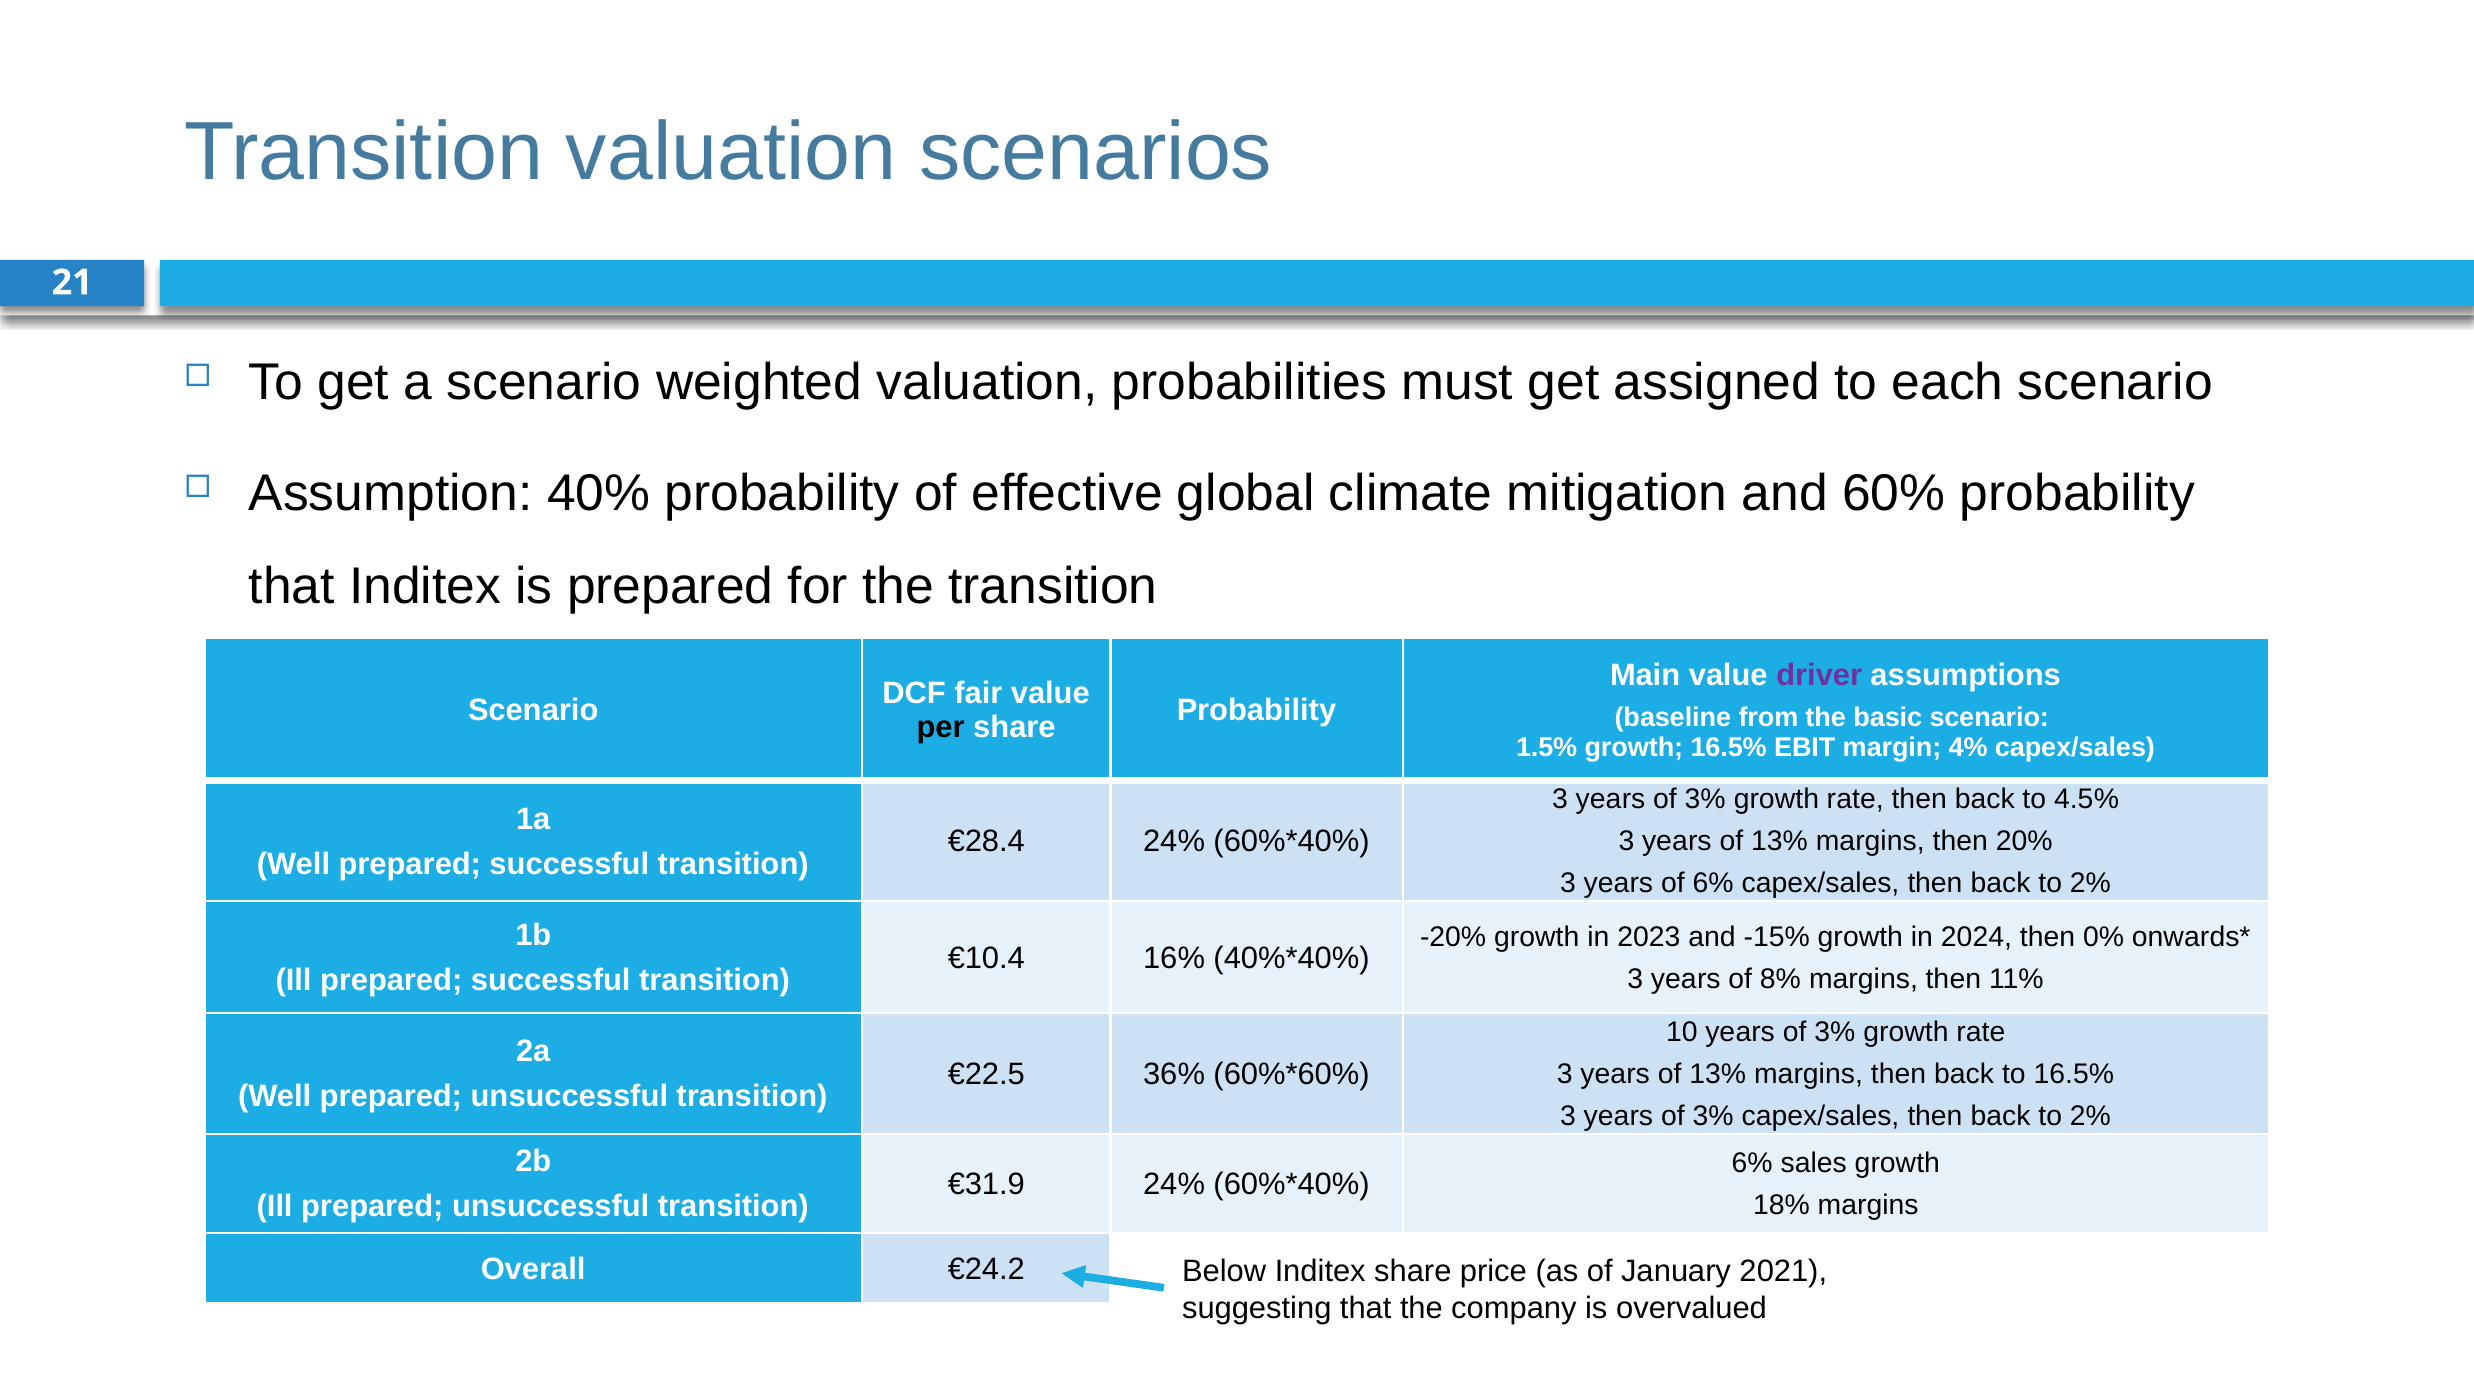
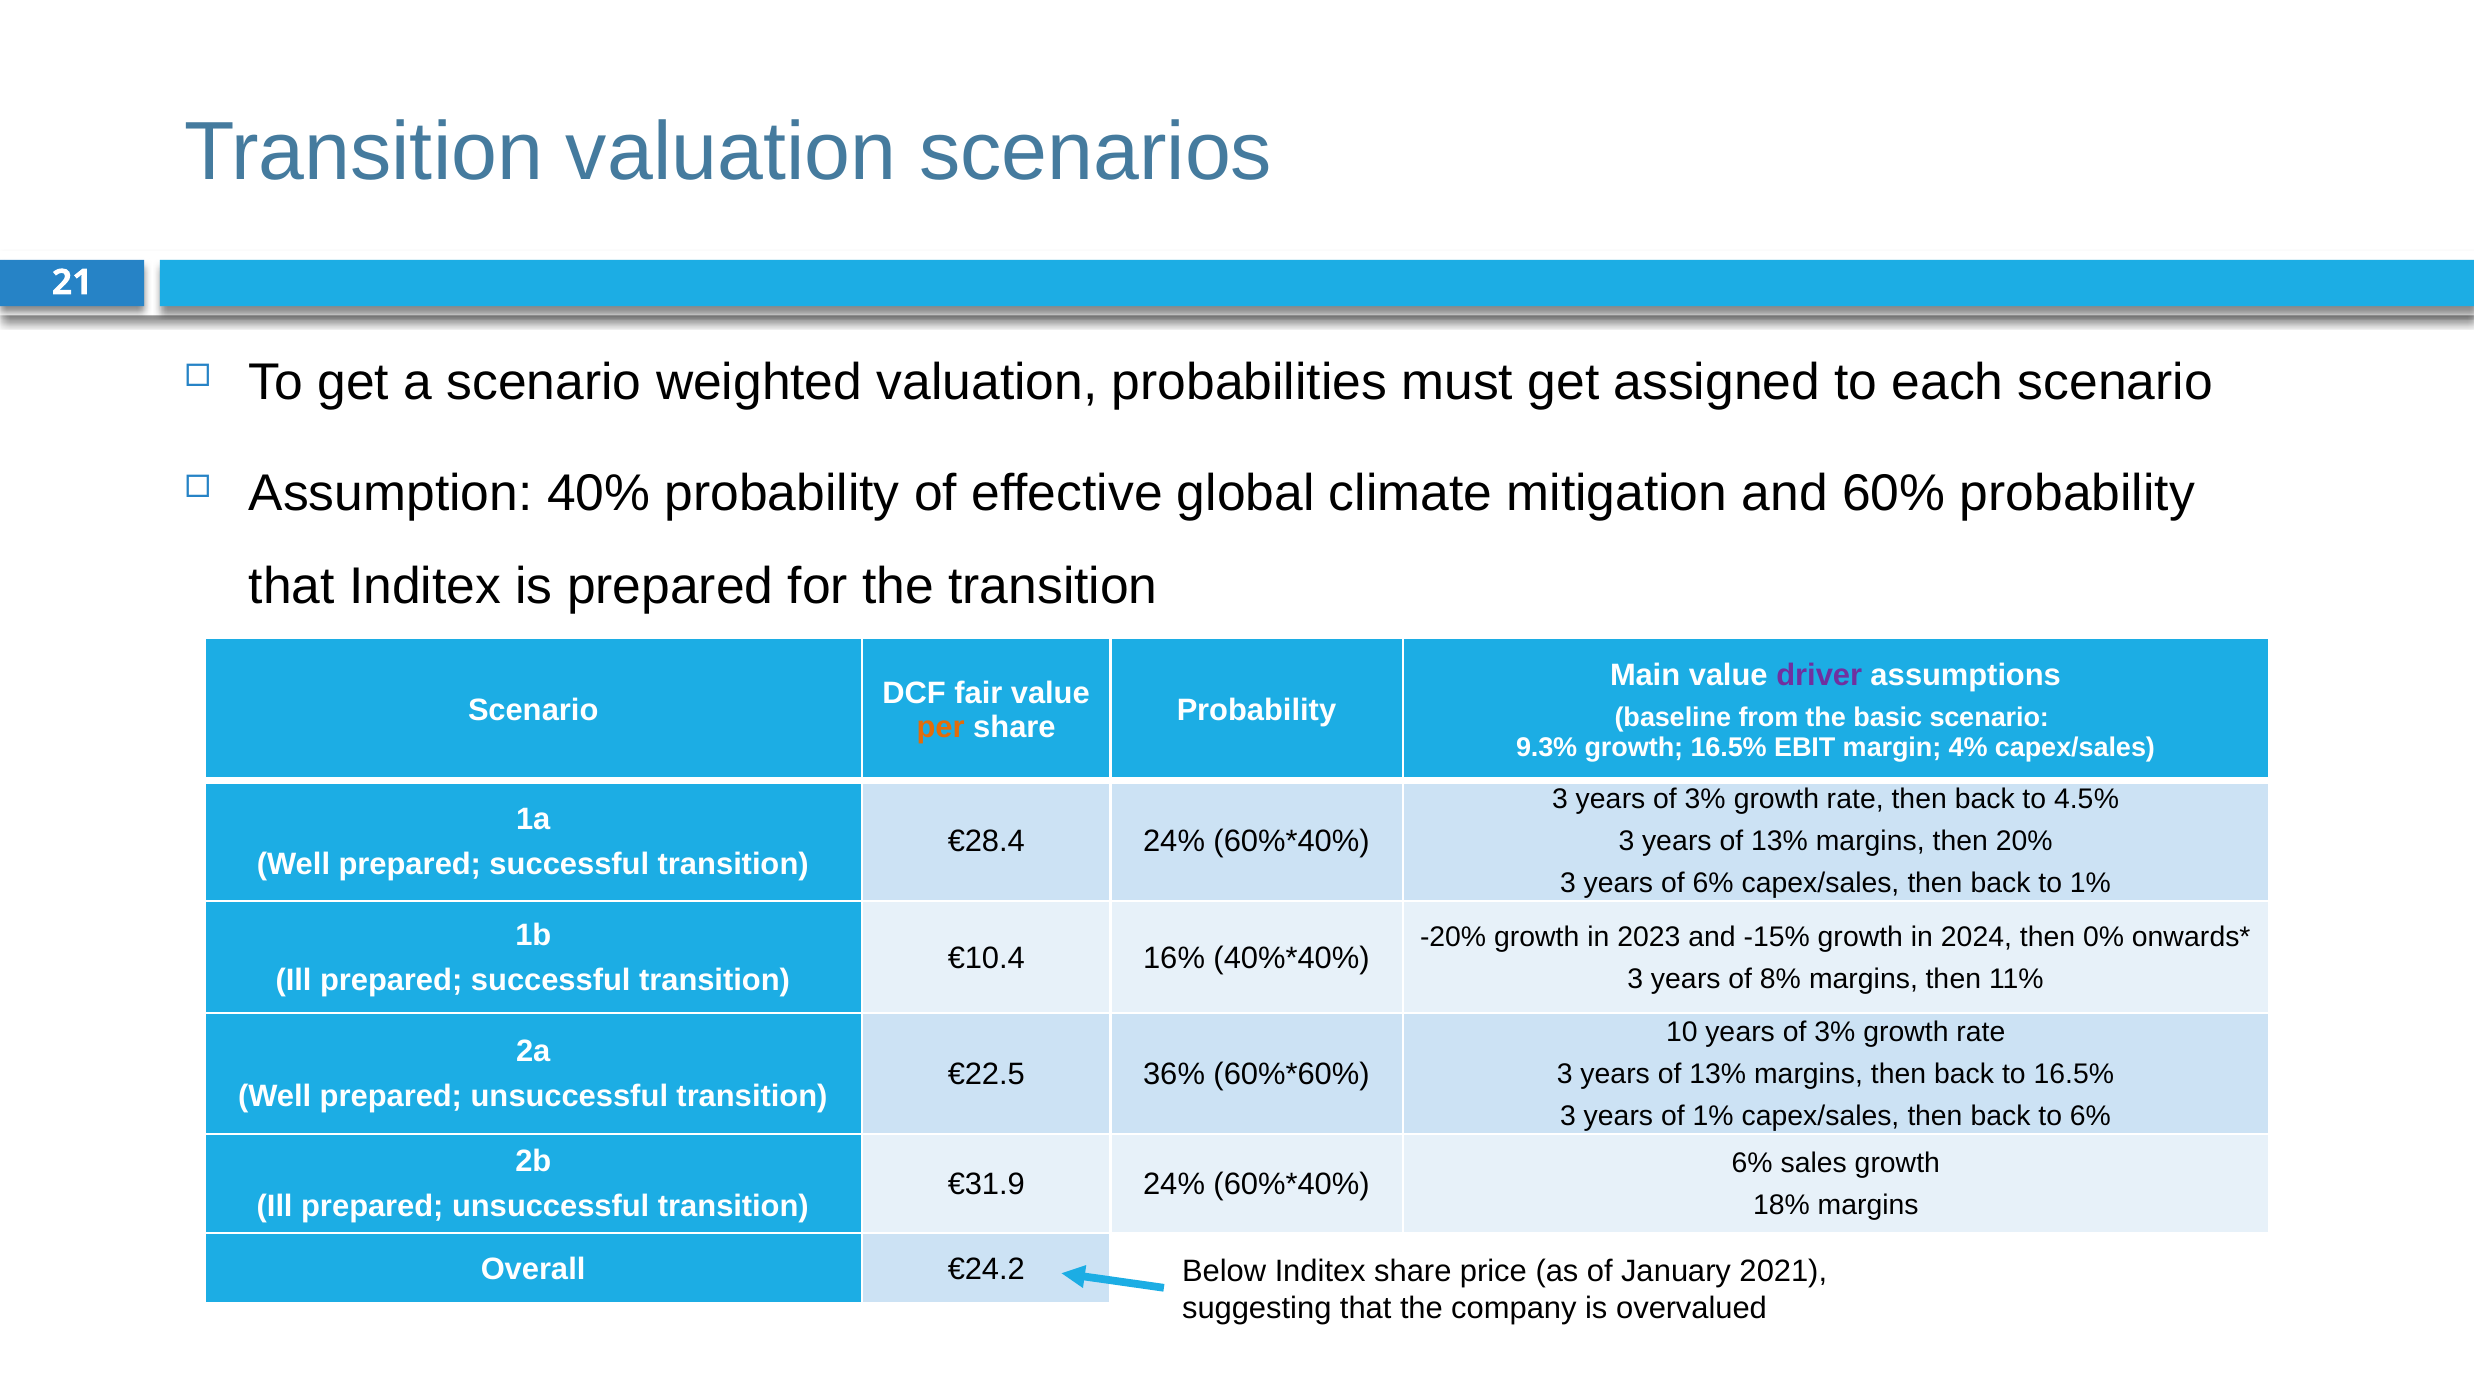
per colour: black -> orange
1.5%: 1.5% -> 9.3%
2% at (2090, 883): 2% -> 1%
3% at (1713, 1116): 3% -> 1%
2% at (2090, 1116): 2% -> 6%
